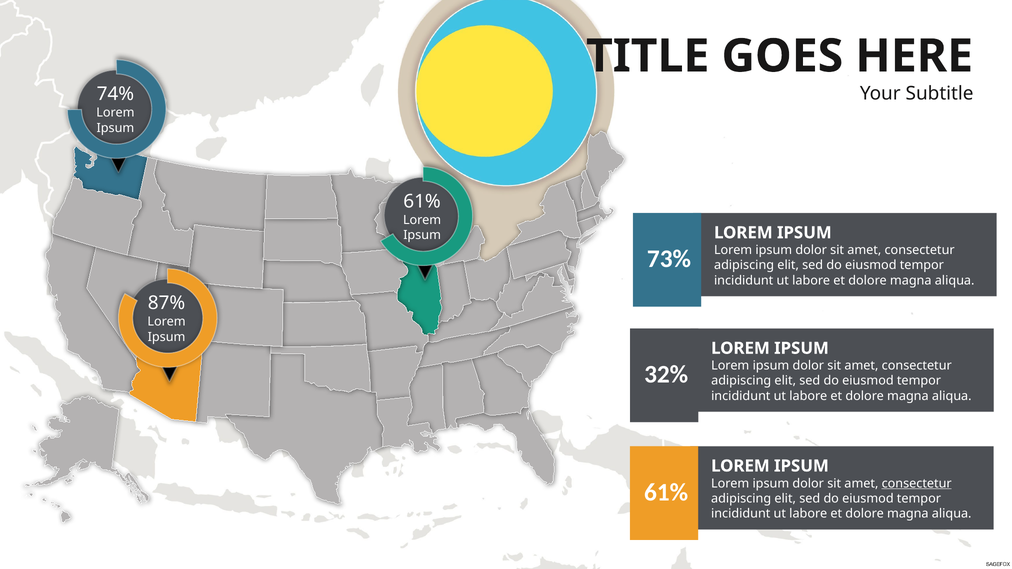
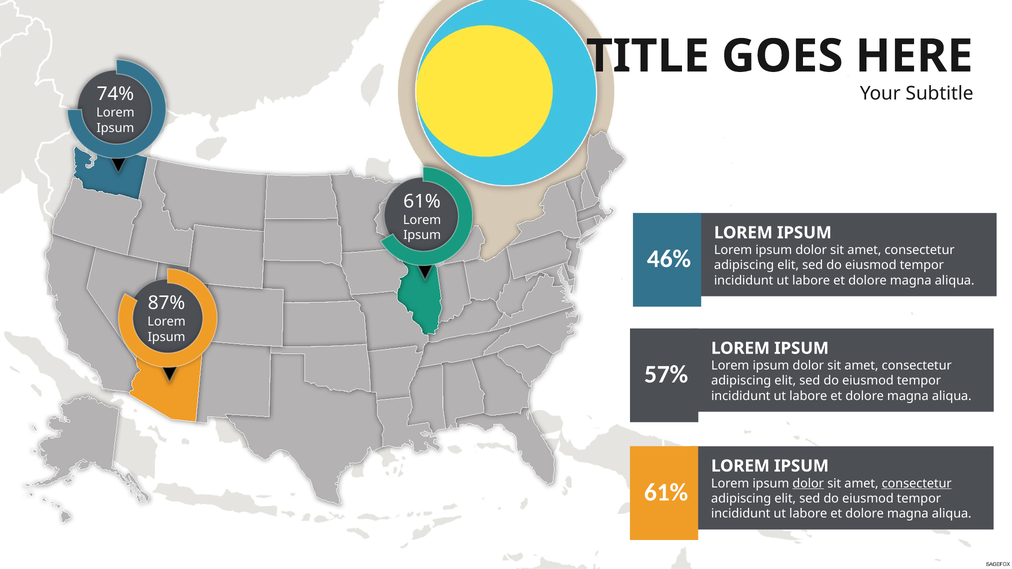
73%: 73% -> 46%
32%: 32% -> 57%
dolor at (808, 484) underline: none -> present
